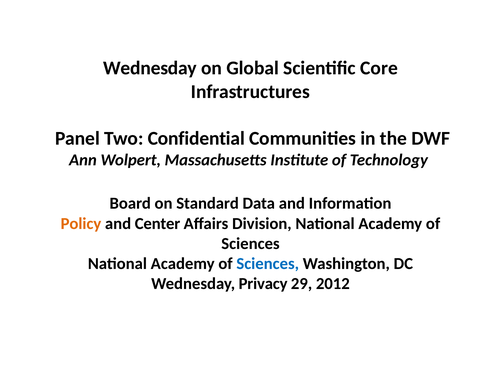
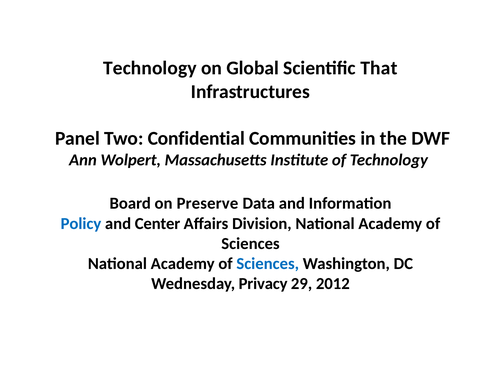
Wednesday at (150, 68): Wednesday -> Technology
Core: Core -> That
Standard: Standard -> Preserve
Policy colour: orange -> blue
